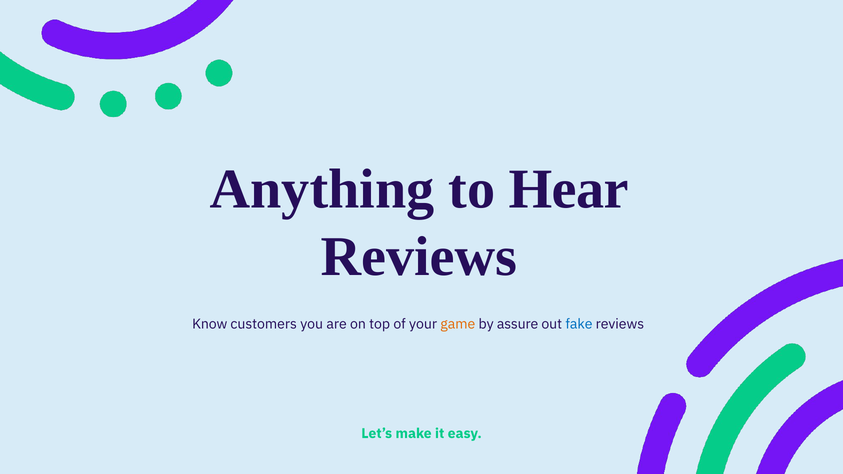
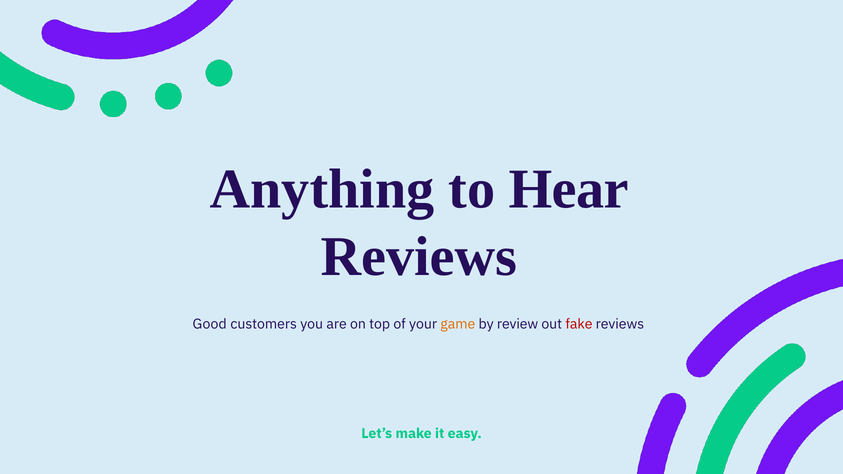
Know: Know -> Good
assure: assure -> review
fake colour: blue -> red
